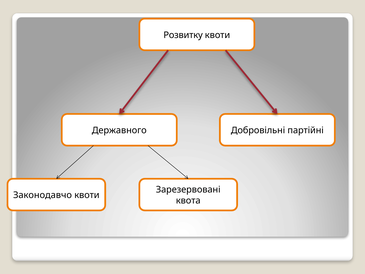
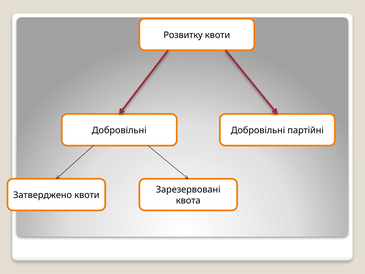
Державного at (119, 130): Державного -> Добровільні
Законодавчо: Законодавчо -> Затверджено
